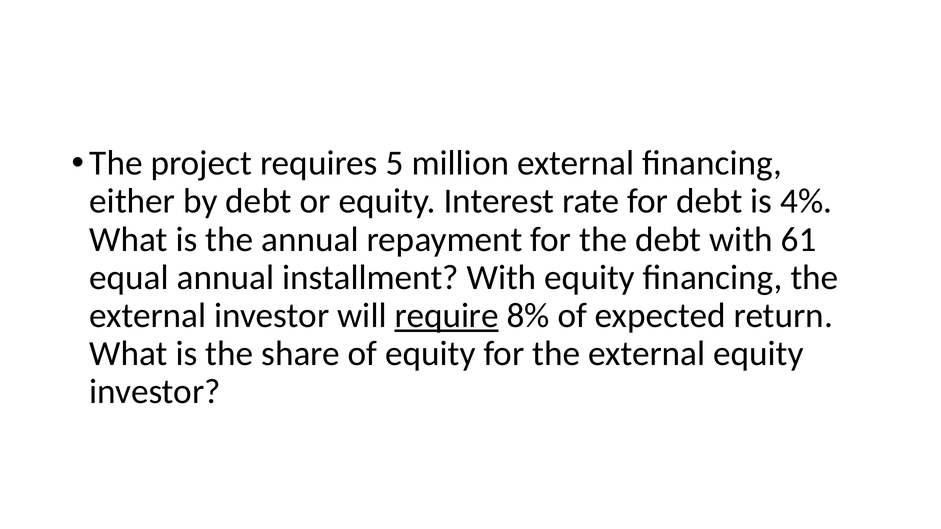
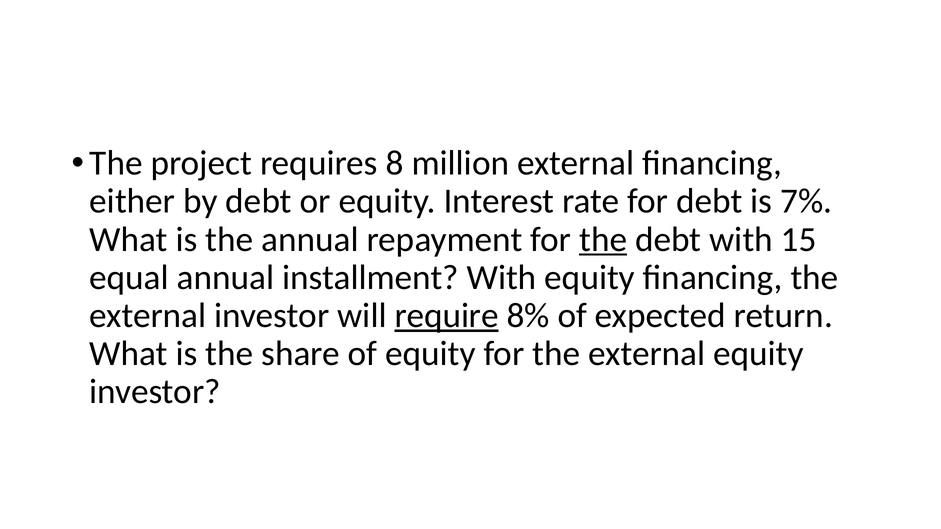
5: 5 -> 8
4%: 4% -> 7%
the at (603, 240) underline: none -> present
61: 61 -> 15
